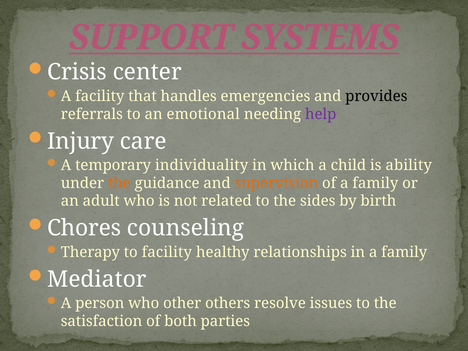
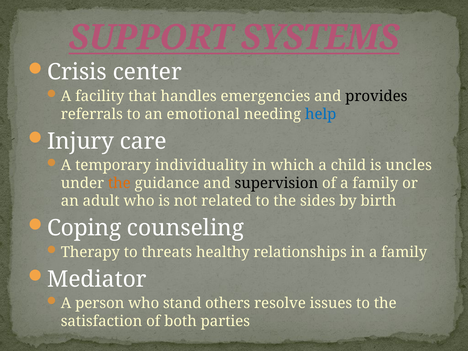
help colour: purple -> blue
ability: ability -> uncles
supervision colour: orange -> black
Chores: Chores -> Coping
to facility: facility -> threats
other: other -> stand
